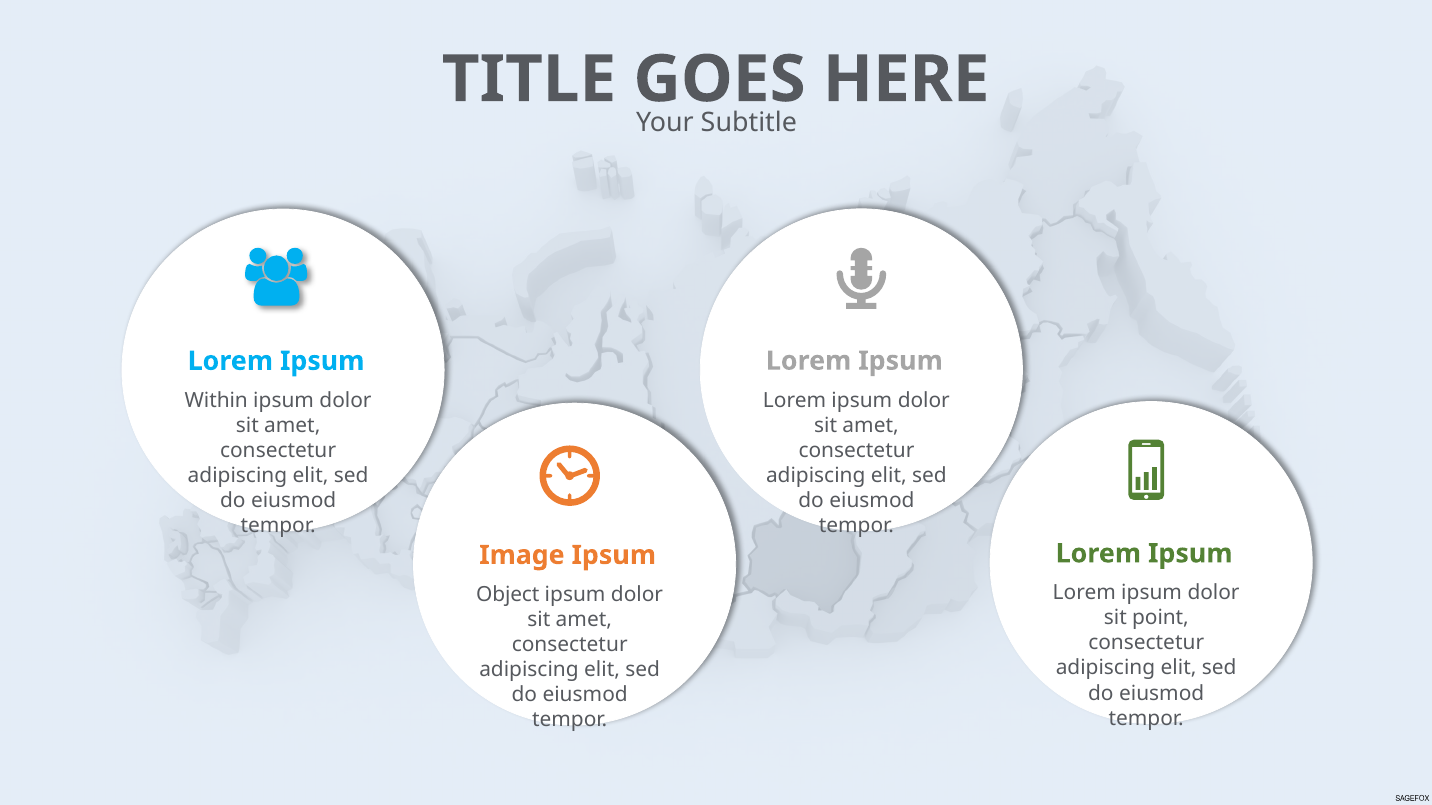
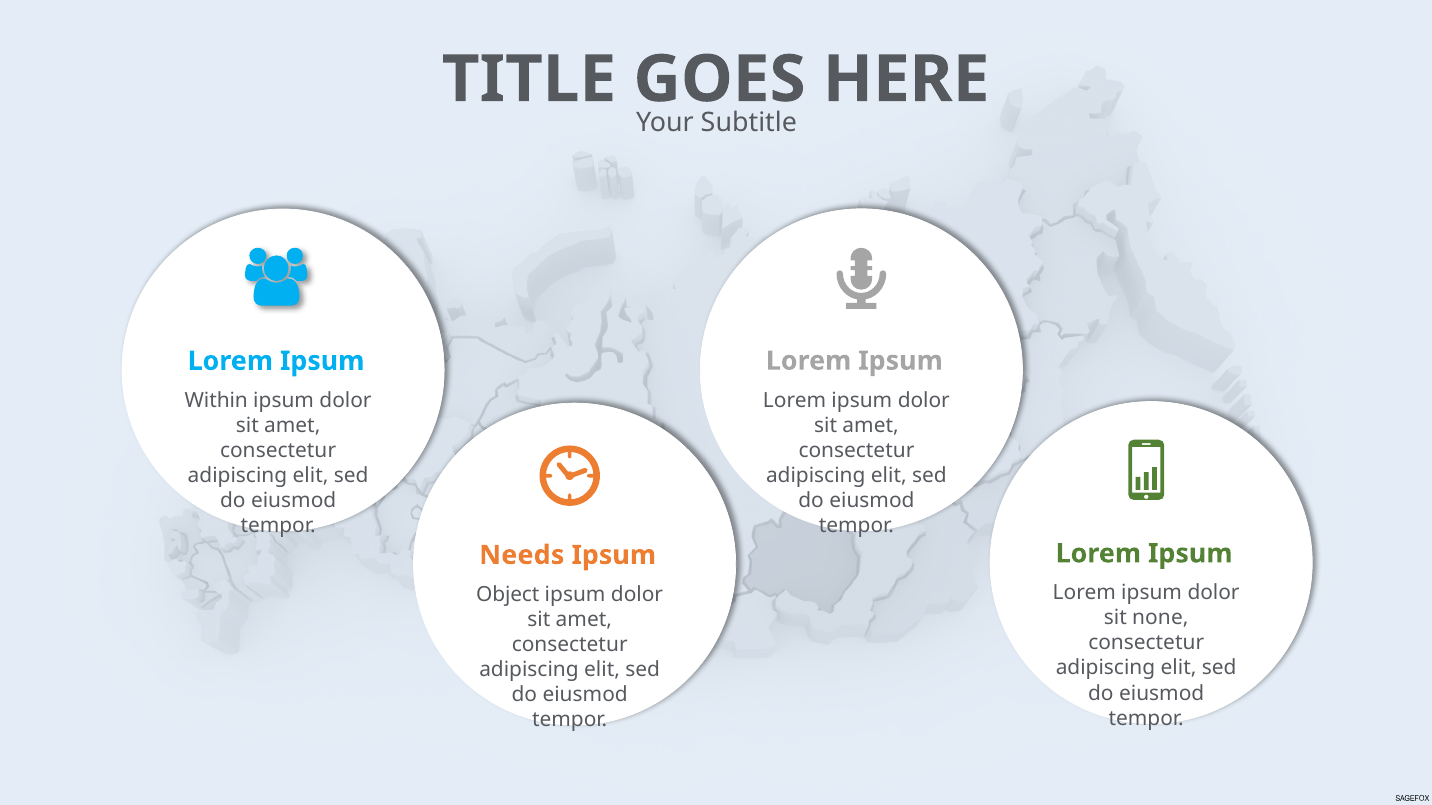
Image: Image -> Needs
point: point -> none
